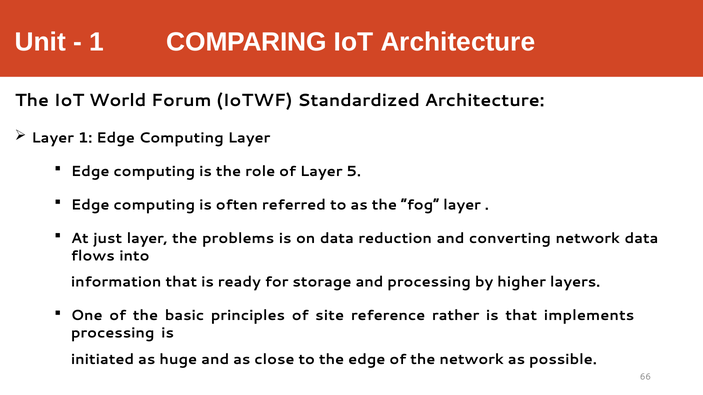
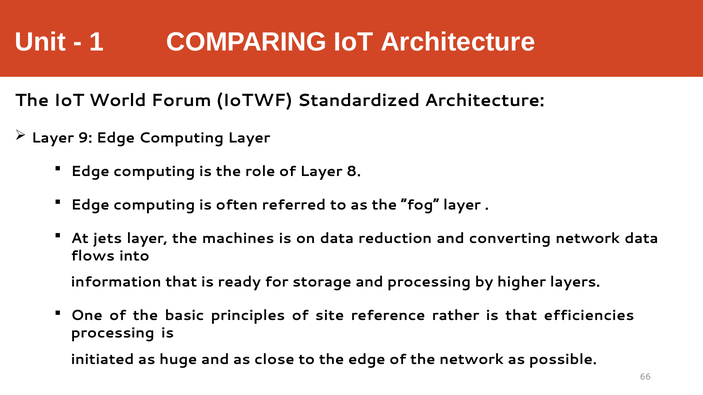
Layer 1: 1 -> 9
5: 5 -> 8
just: just -> jets
problems: problems -> machines
implements: implements -> efficiencies
